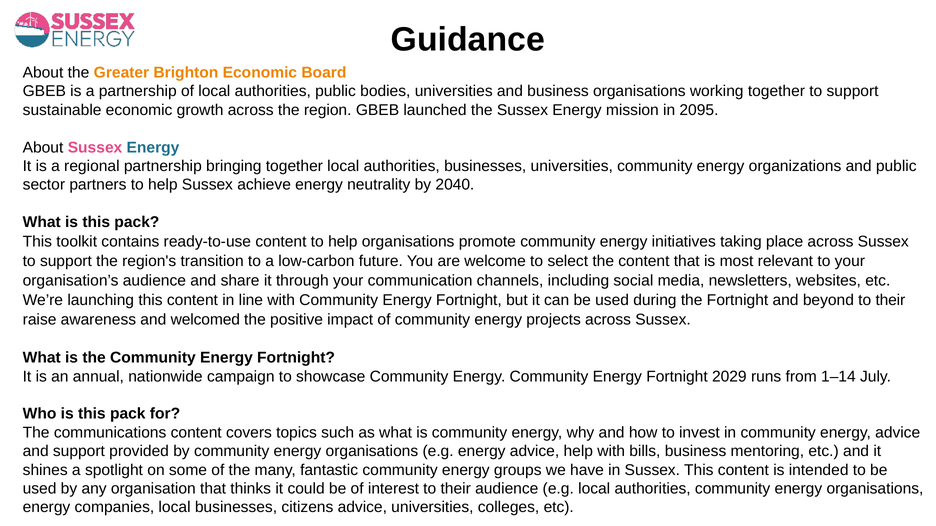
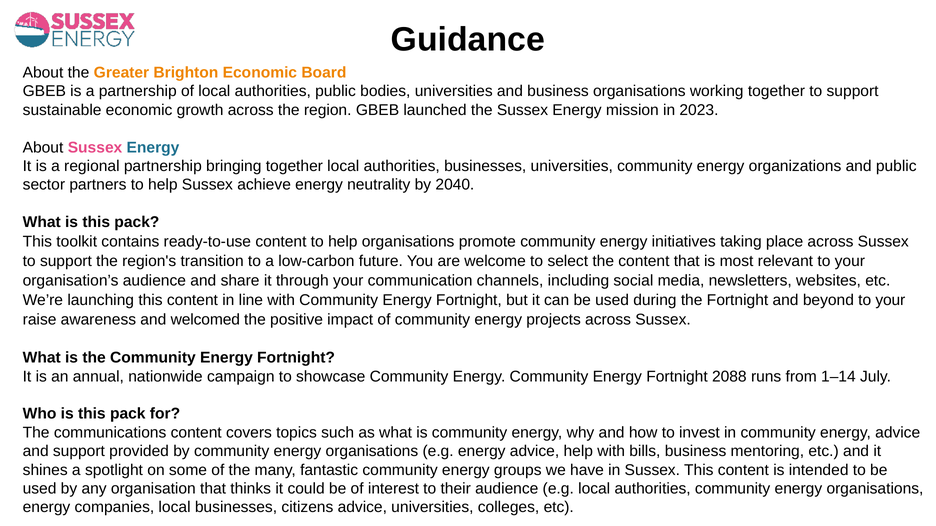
2095: 2095 -> 2023
beyond to their: their -> your
2029: 2029 -> 2088
